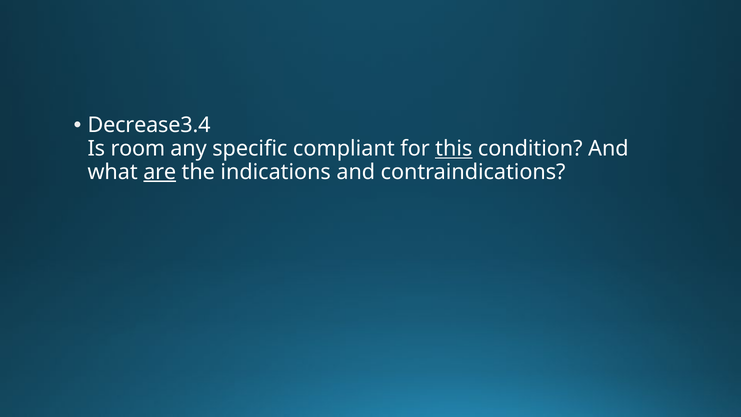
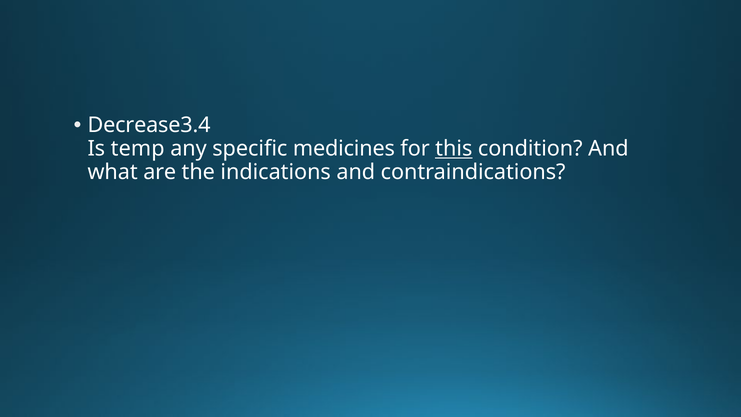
room: room -> temp
compliant: compliant -> medicines
are underline: present -> none
